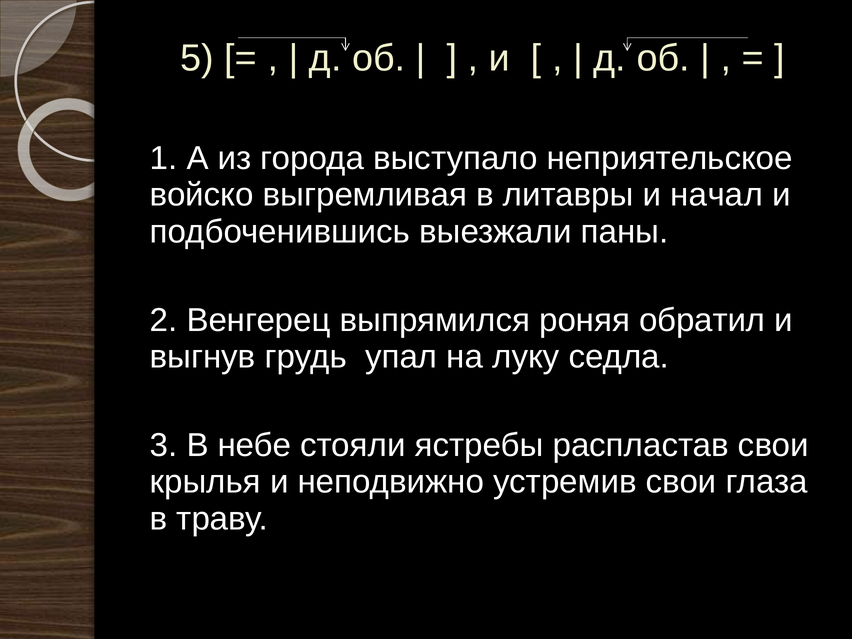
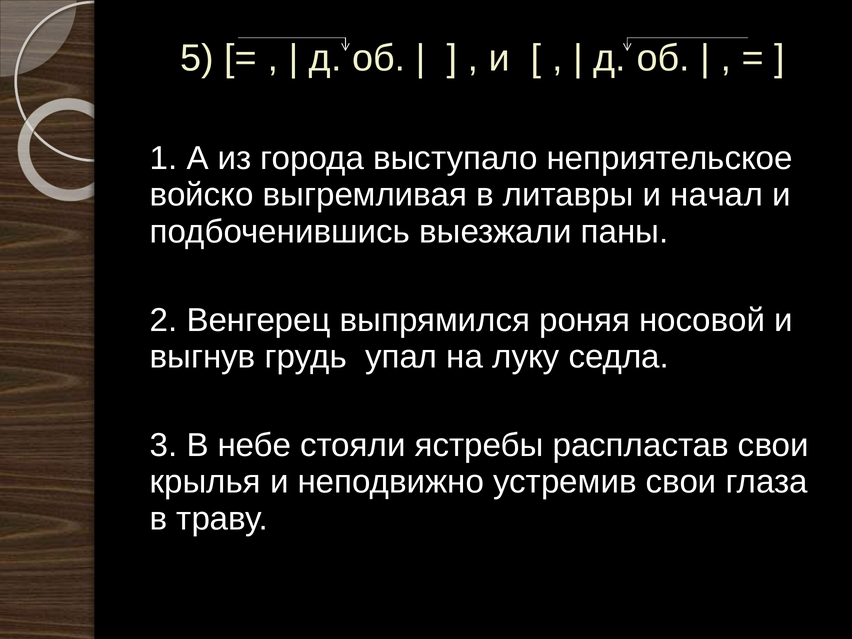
обратил: обратил -> носовой
